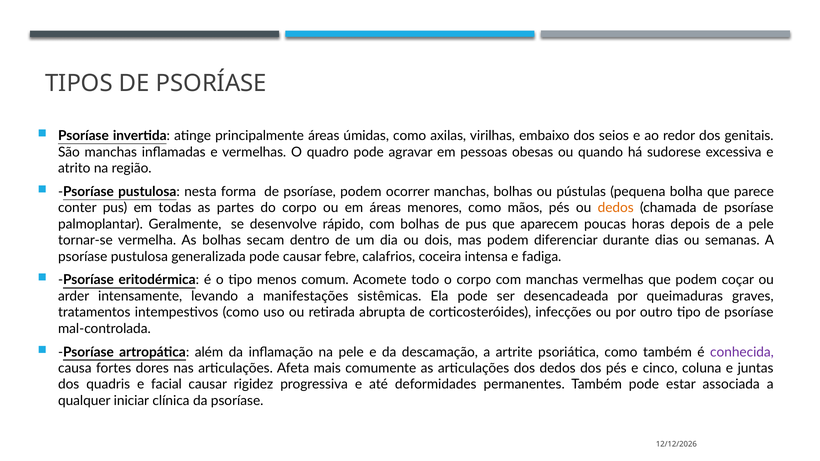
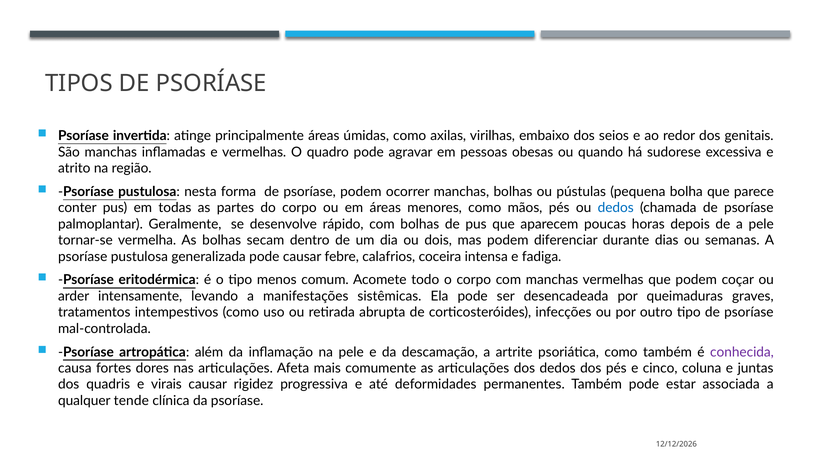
dedos at (616, 208) colour: orange -> blue
facial: facial -> virais
iniciar: iniciar -> tende
